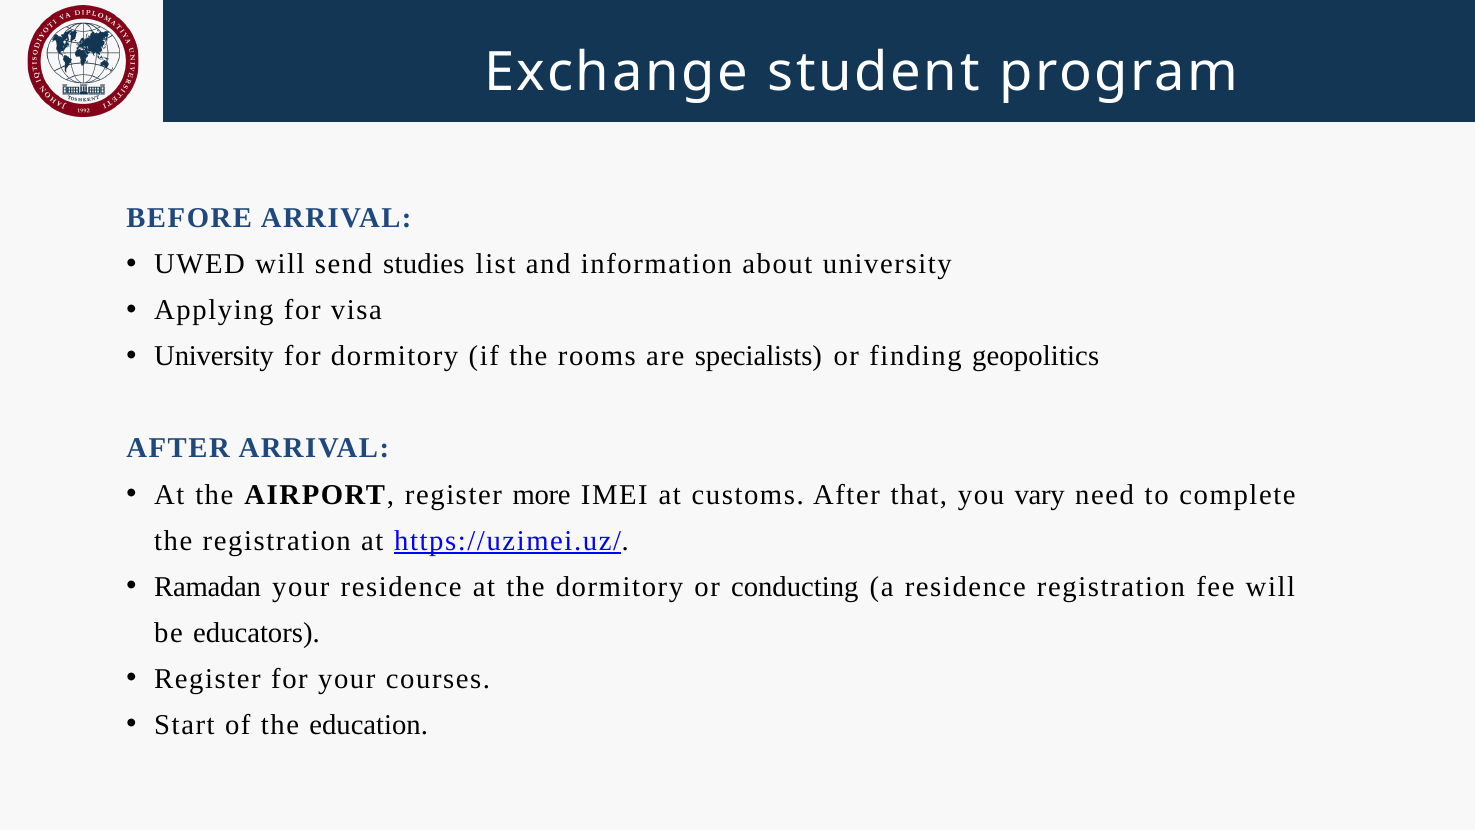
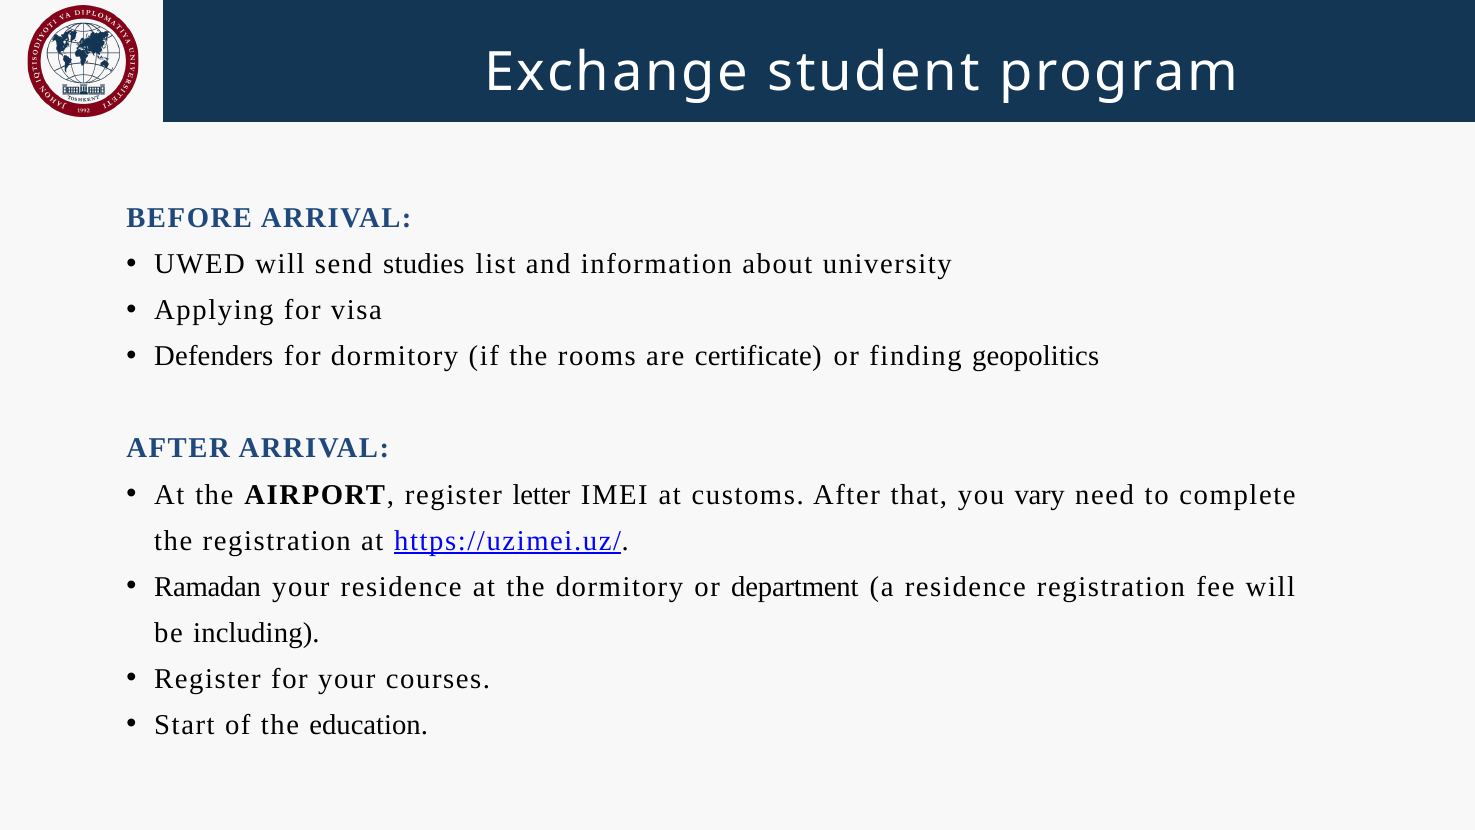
University at (214, 356): University -> Defenders
specialists: specialists -> certificate
more: more -> letter
conducting: conducting -> department
educators: educators -> including
